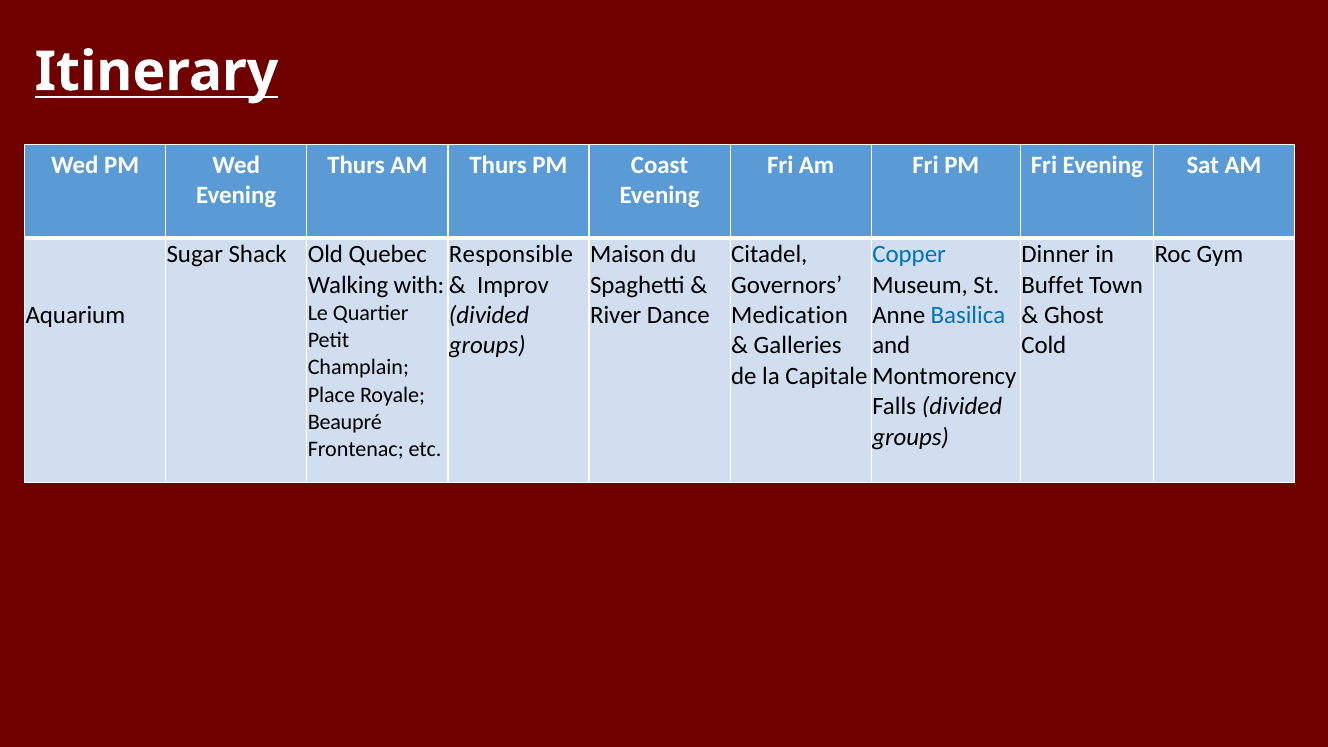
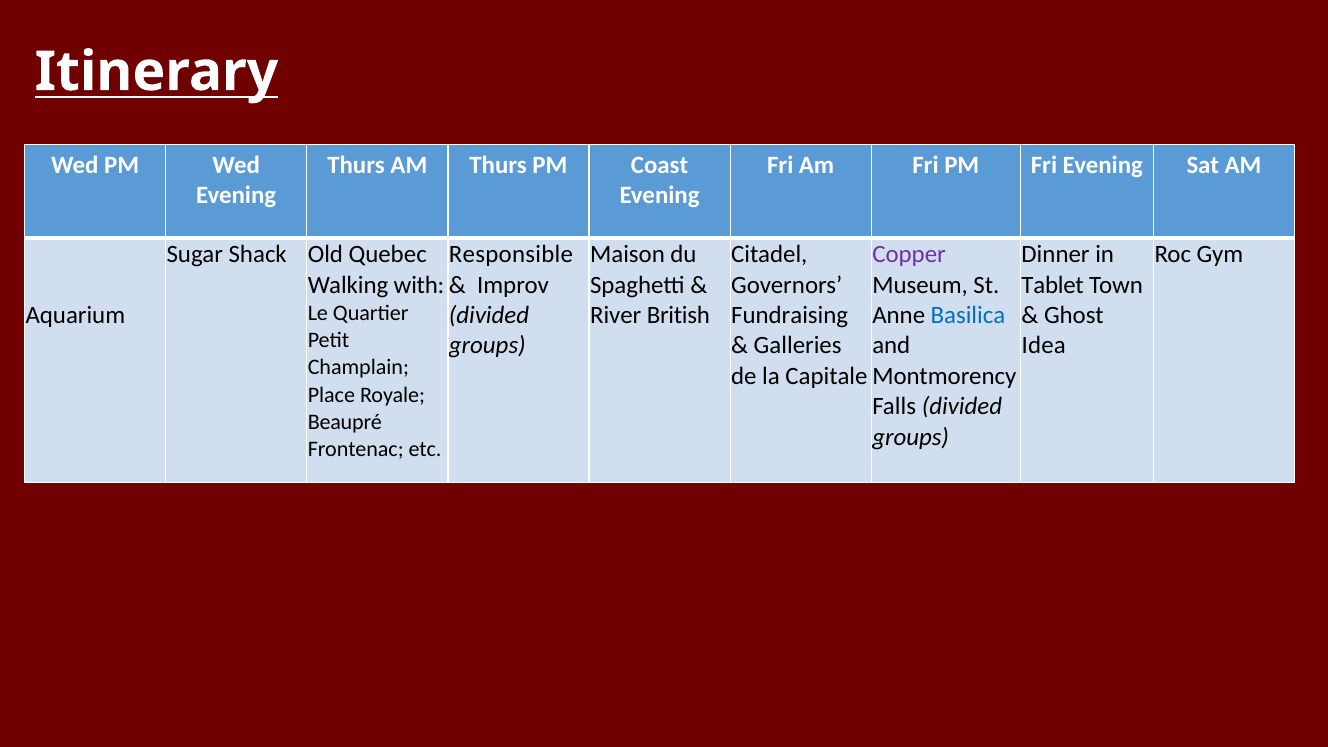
Copper colour: blue -> purple
Buffet: Buffet -> Tablet
Dance: Dance -> British
Medication: Medication -> Fundraising
Cold: Cold -> Idea
